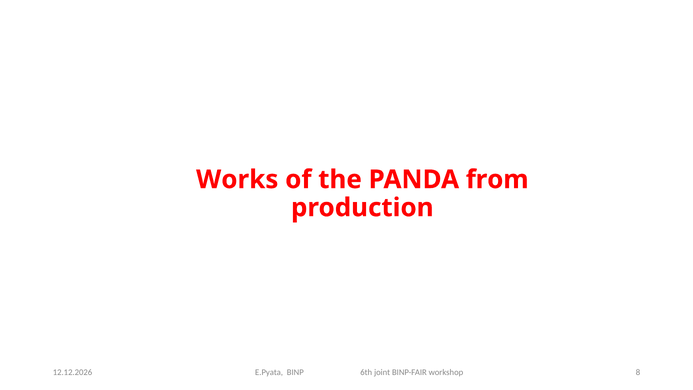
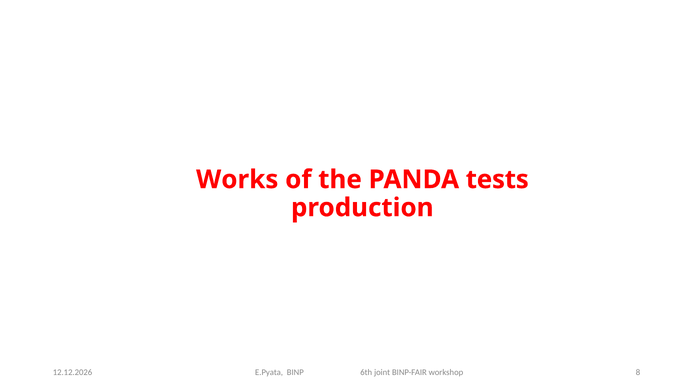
from: from -> tests
